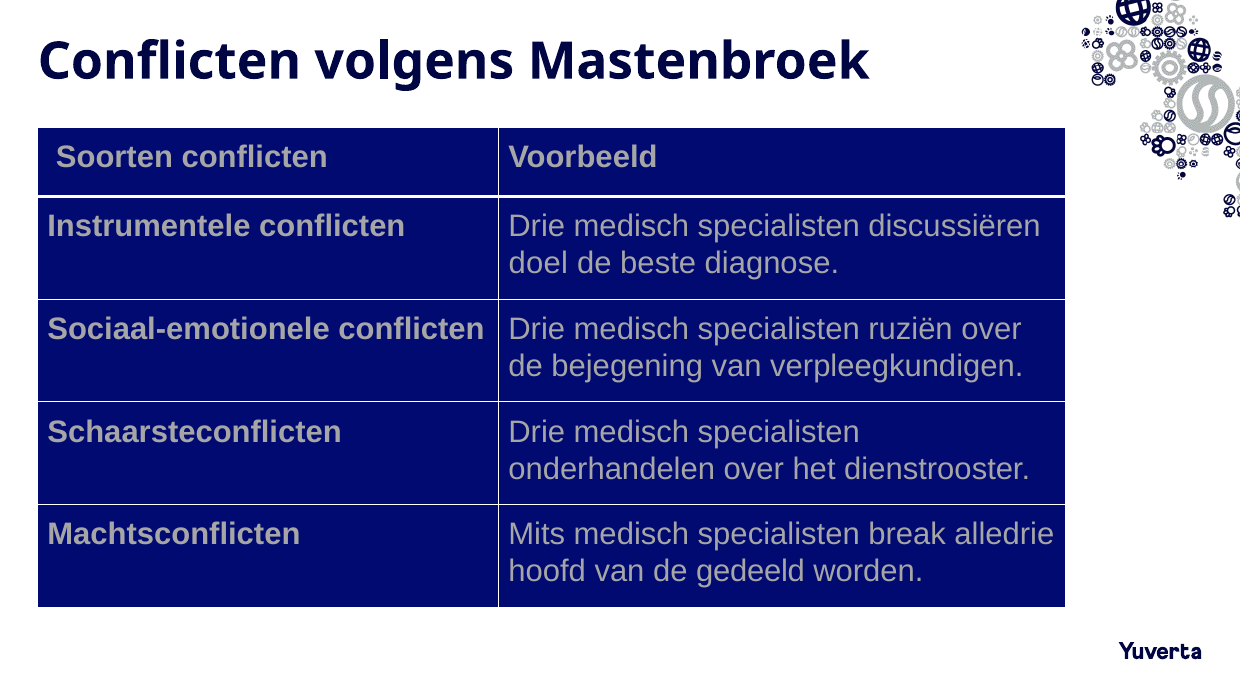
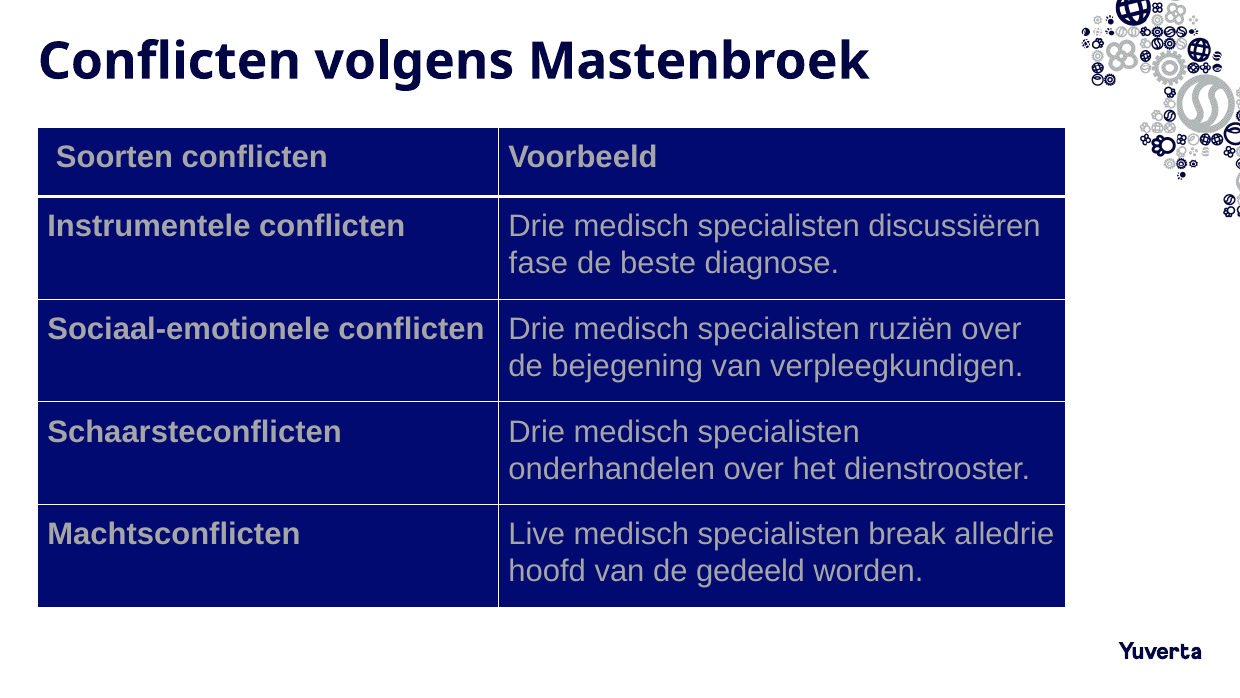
doel: doel -> fase
Mits: Mits -> Live
